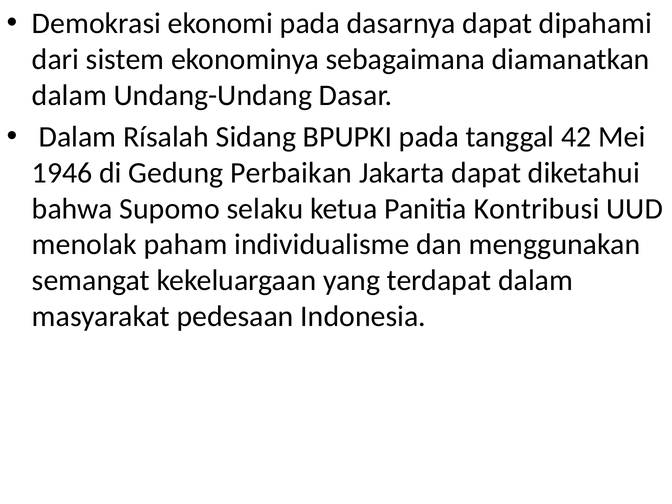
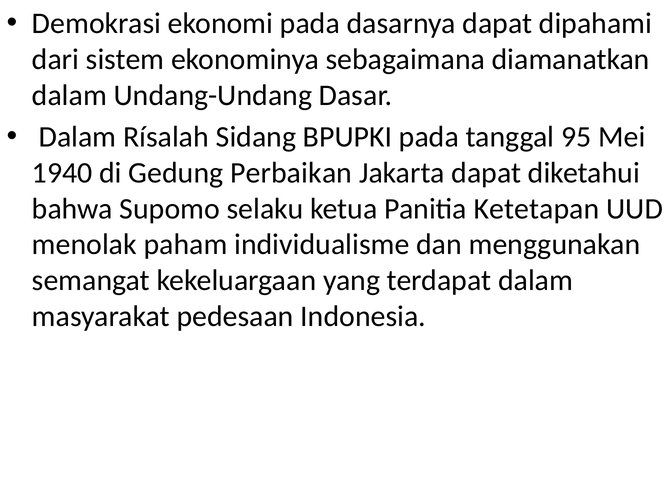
42: 42 -> 95
1946: 1946 -> 1940
Kontribusi: Kontribusi -> Ketetapan
